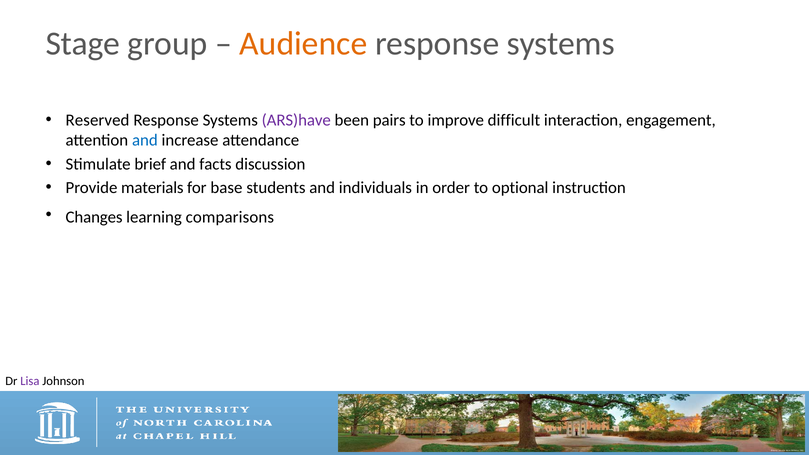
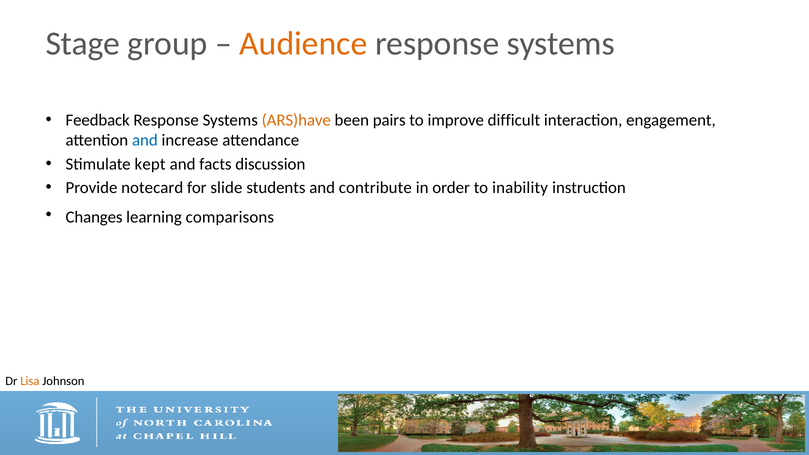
Reserved: Reserved -> Feedback
ARS)have colour: purple -> orange
brief: brief -> kept
materials: materials -> notecard
base: base -> slide
individuals: individuals -> contribute
optional: optional -> inability
Lisa colour: purple -> orange
